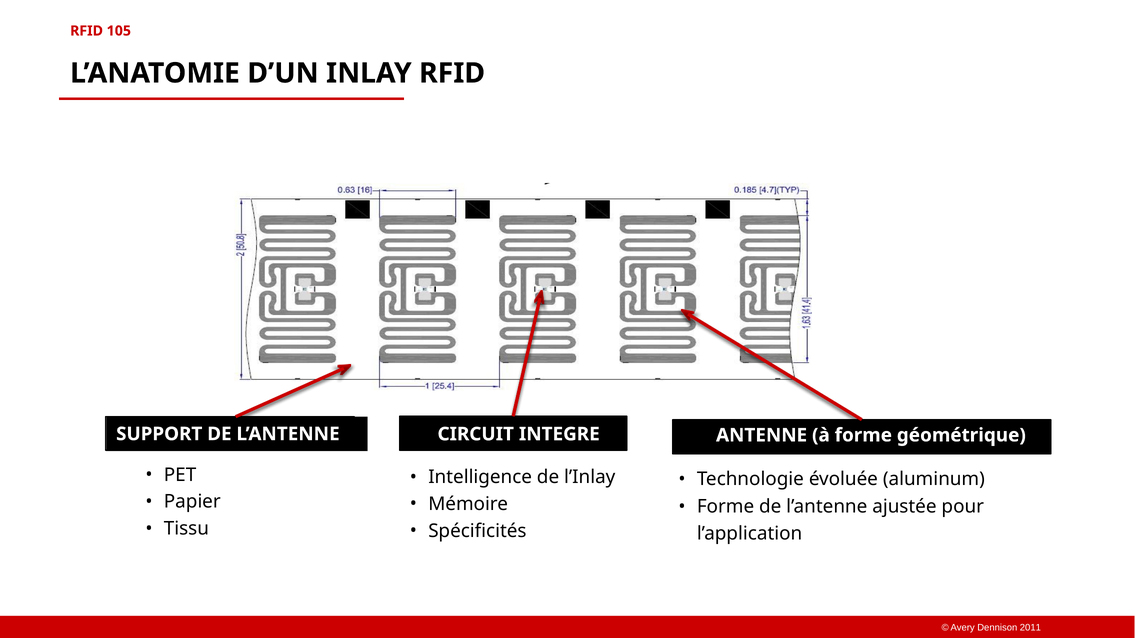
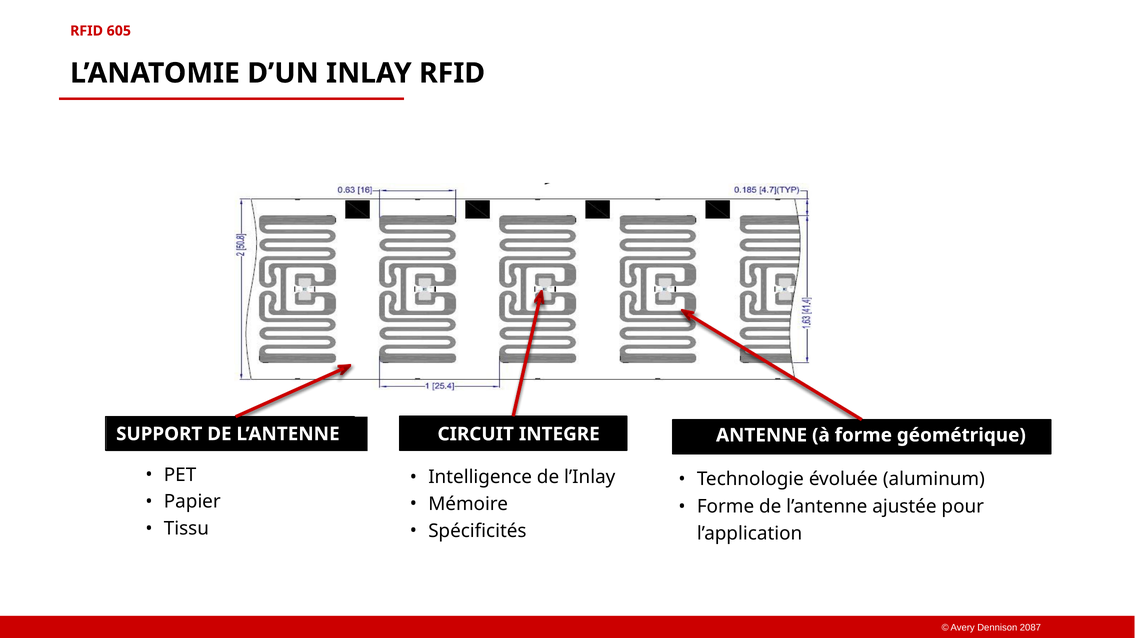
105: 105 -> 605
2011: 2011 -> 2087
